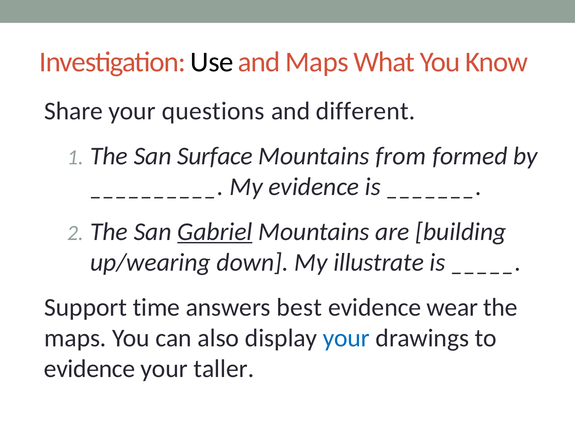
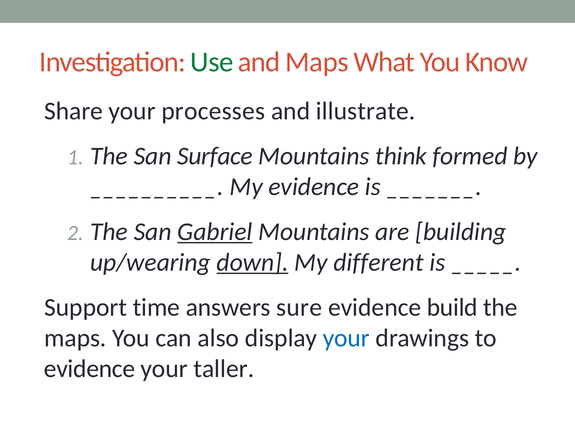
Use colour: black -> green
questions: questions -> processes
different: different -> illustrate
from: from -> think
down underline: none -> present
illustrate: illustrate -> different
best: best -> sure
wear: wear -> build
